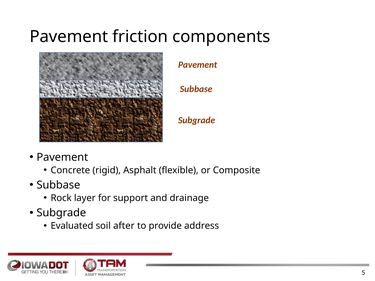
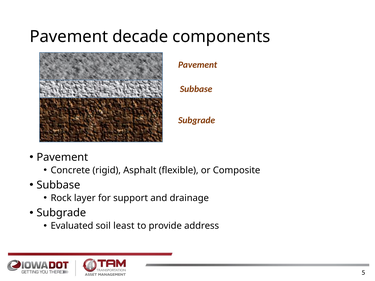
friction: friction -> decade
after: after -> least
